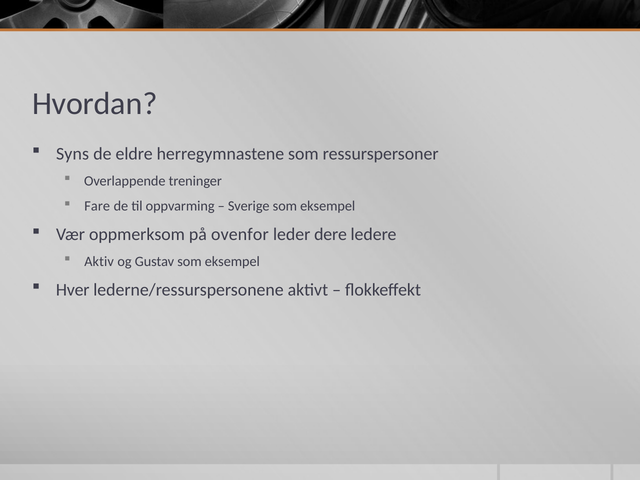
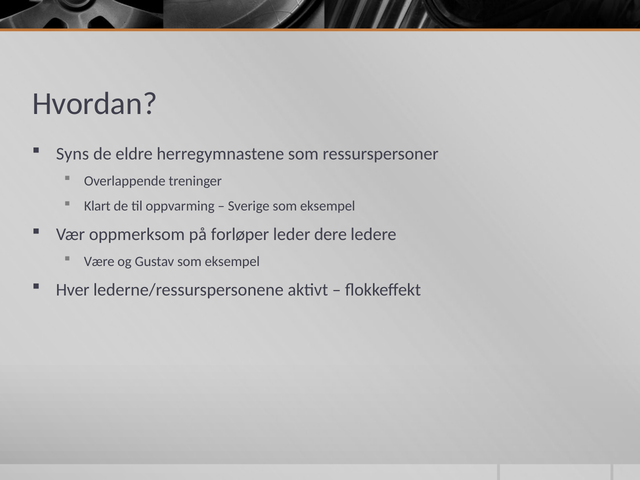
Fare: Fare -> Klart
ovenfor: ovenfor -> forløper
Aktiv: Aktiv -> Være
